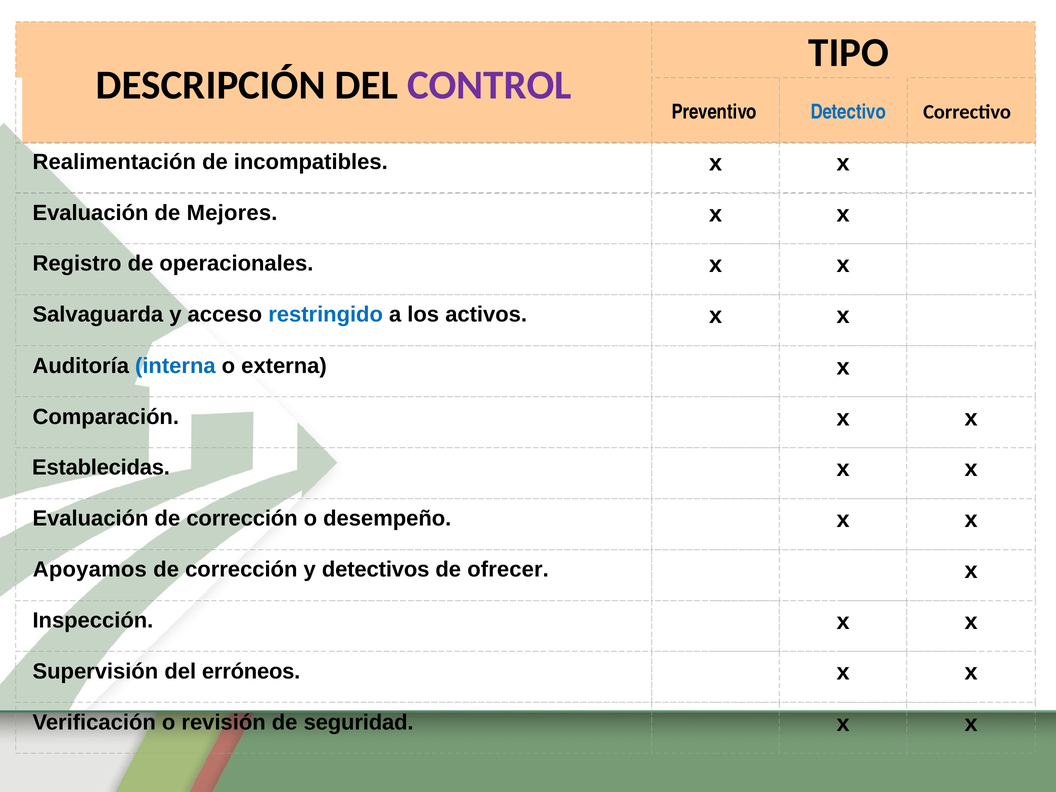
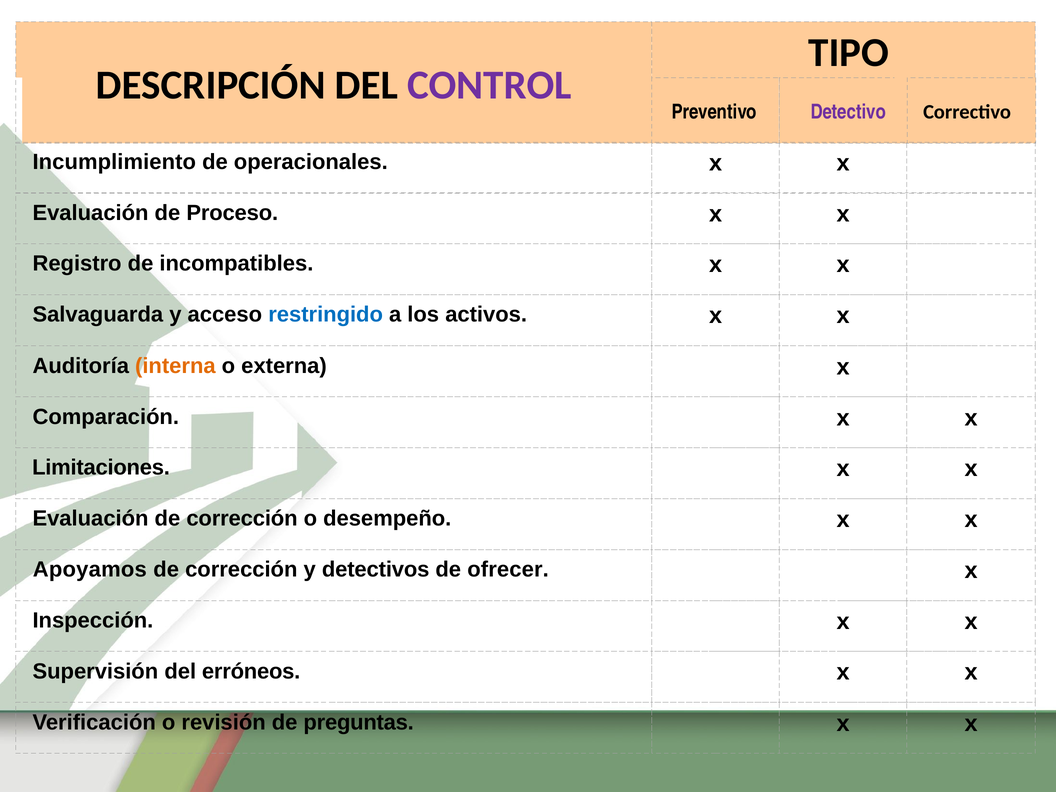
Detectivo colour: blue -> purple
Realimentación: Realimentación -> Incumplimiento
incompatibles: incompatibles -> operacionales
Mejores: Mejores -> Proceso
operacionales: operacionales -> incompatibles
interna colour: blue -> orange
Establecidas: Establecidas -> Limitaciones
seguridad: seguridad -> preguntas
